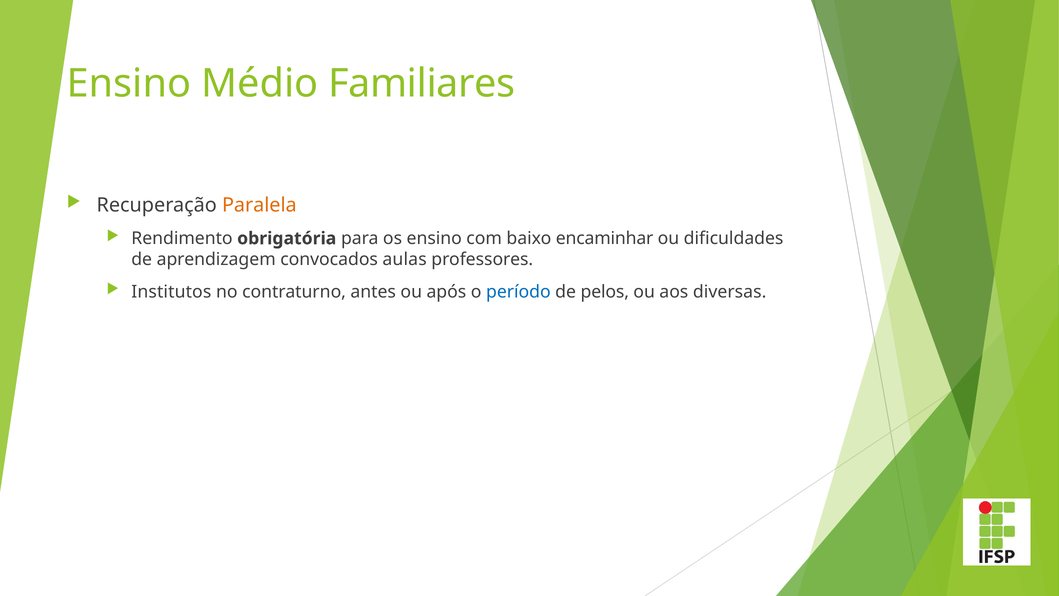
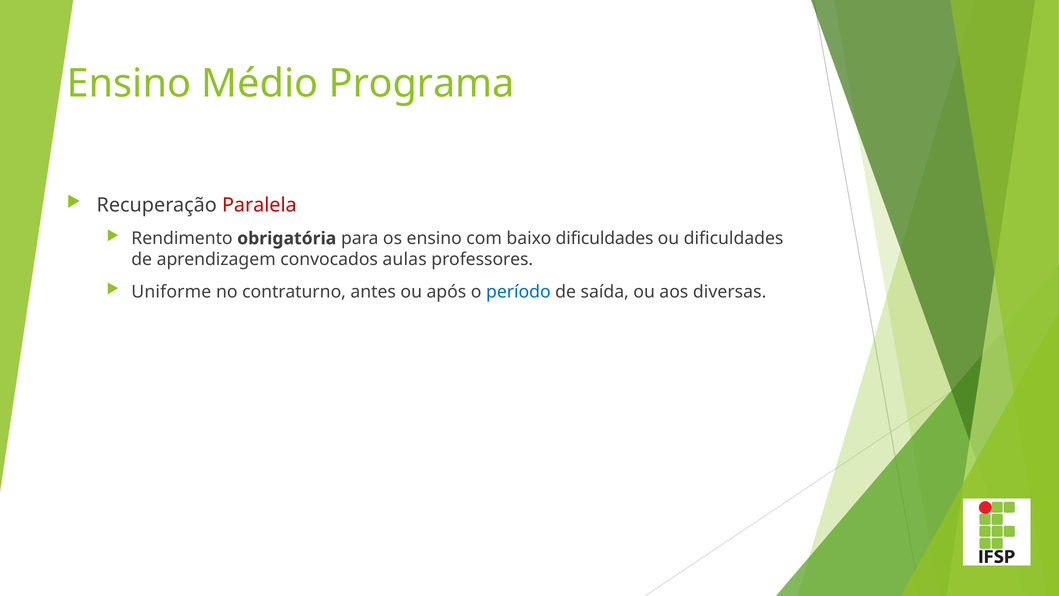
Familiares: Familiares -> Programa
Paralela colour: orange -> red
baixo encaminhar: encaminhar -> dificuldades
Institutos: Institutos -> Uniforme
pelos: pelos -> saída
